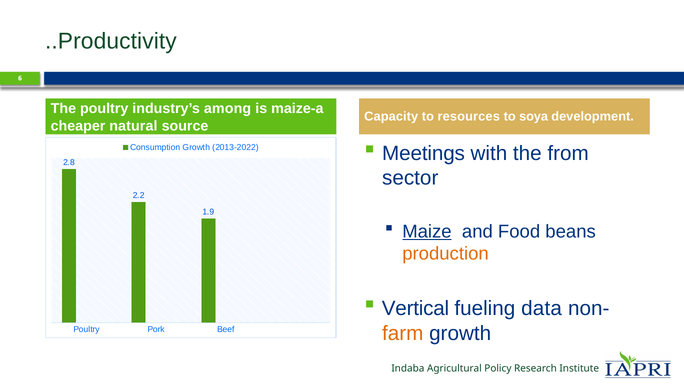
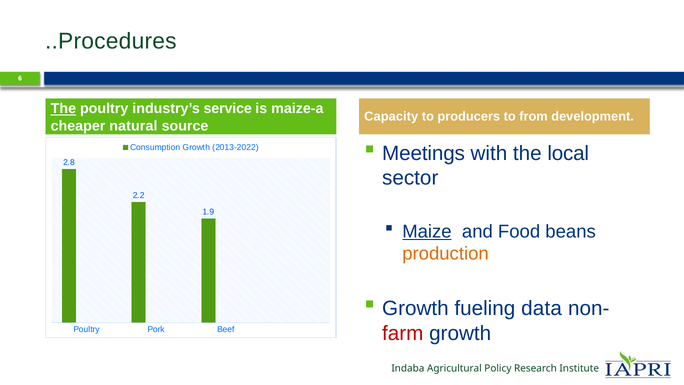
..Productivity: ..Productivity -> ..Procedures
The at (63, 109) underline: none -> present
among: among -> service
resources: resources -> producers
soya: soya -> from
from: from -> local
Vertical at (416, 308): Vertical -> Growth
farm colour: orange -> red
